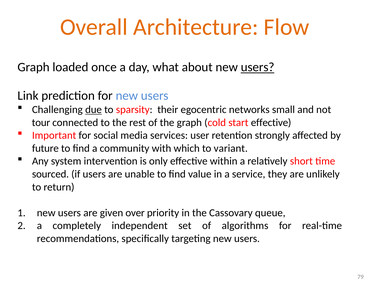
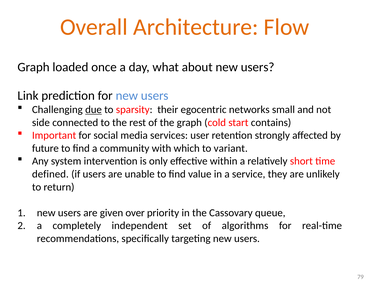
users at (258, 67) underline: present -> none
tour: tour -> side
start effective: effective -> contains
sourced: sourced -> defined
